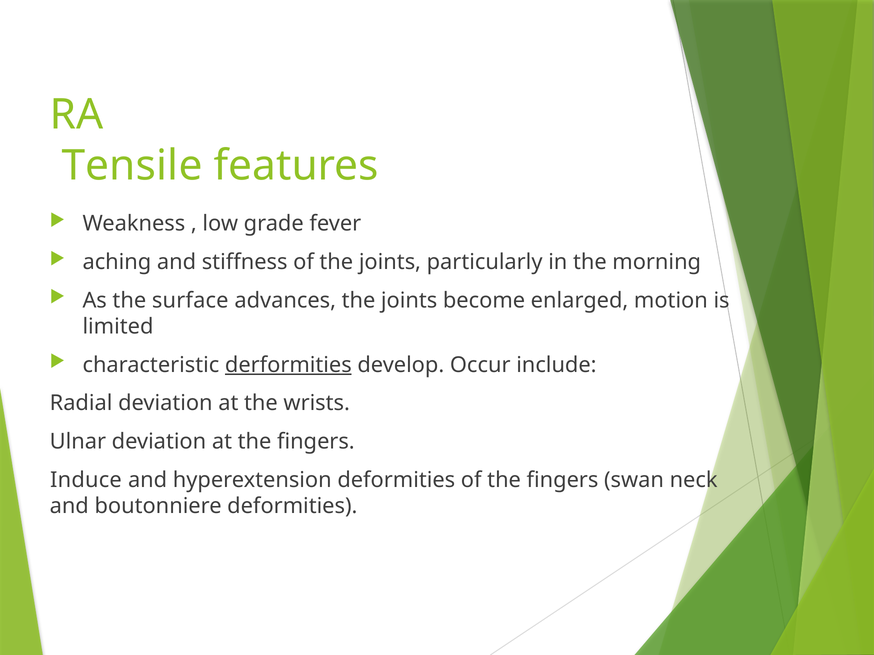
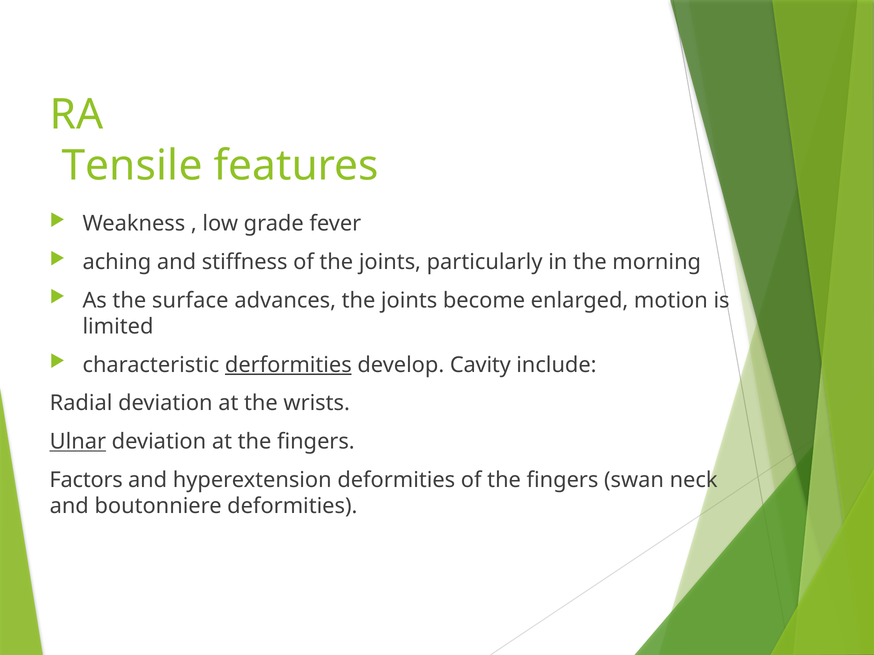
Occur: Occur -> Cavity
Ulnar underline: none -> present
Induce: Induce -> Factors
